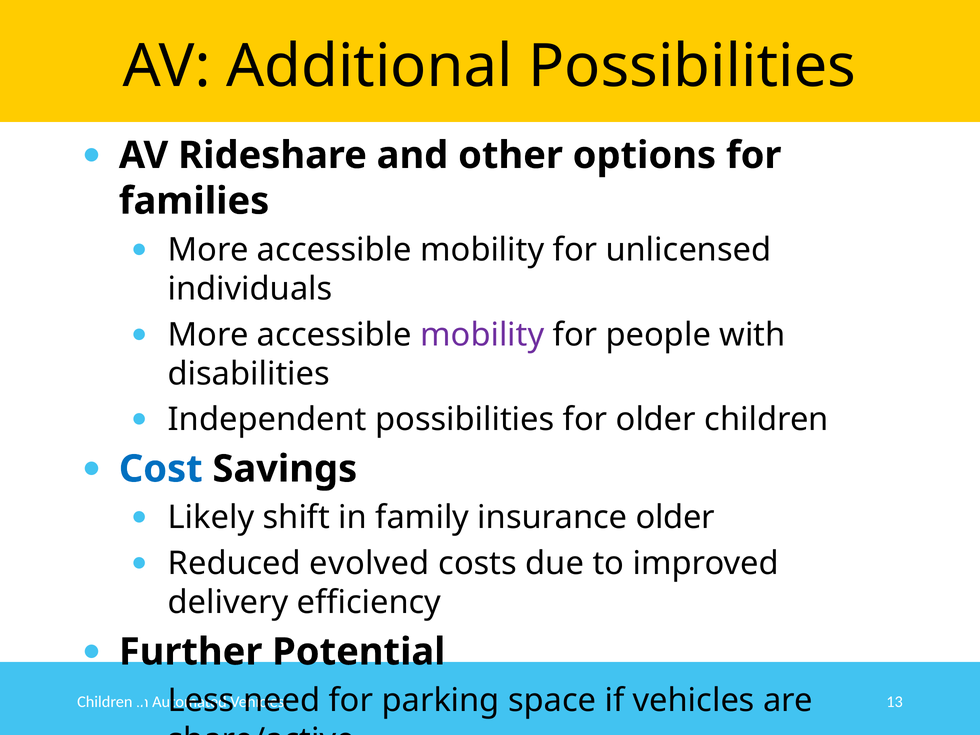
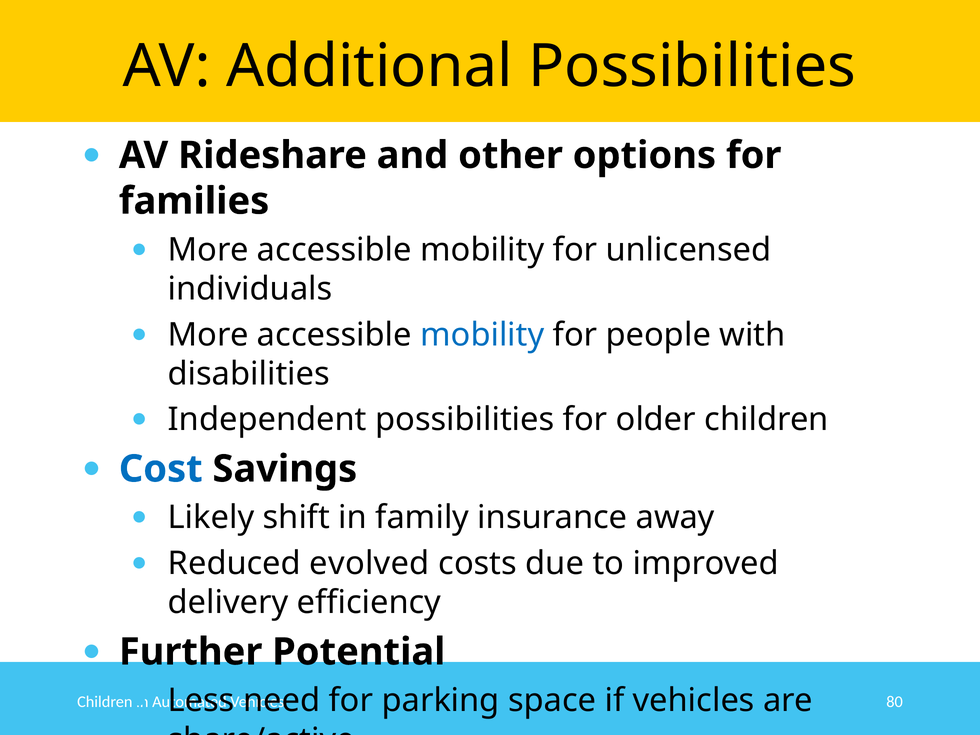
mobility at (482, 335) colour: purple -> blue
insurance older: older -> away
13: 13 -> 80
